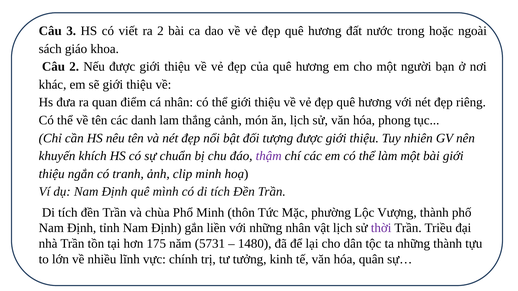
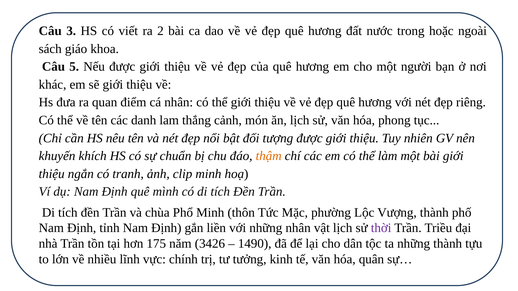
Câu 2: 2 -> 5
thậm colour: purple -> orange
5731: 5731 -> 3426
1480: 1480 -> 1490
